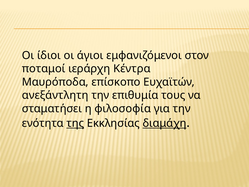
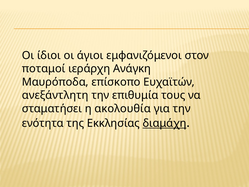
Κέντρα: Κέντρα -> Ανάγκη
φιλοσοφία: φιλοσοφία -> ακολουθία
της underline: present -> none
